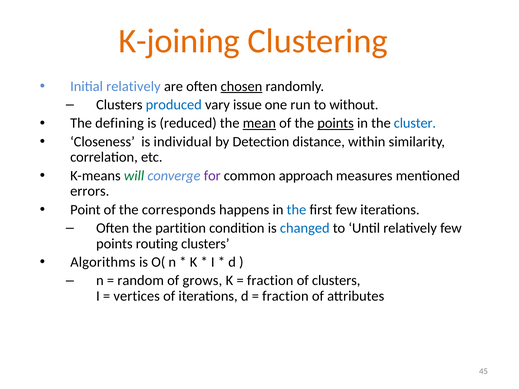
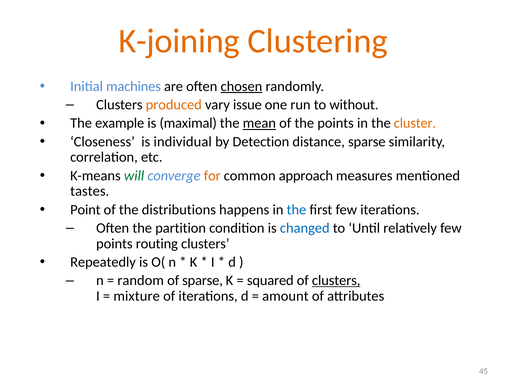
Initial relatively: relatively -> machines
produced colour: blue -> orange
defining: defining -> example
reduced: reduced -> maximal
points at (336, 123) underline: present -> none
cluster colour: blue -> orange
distance within: within -> sparse
for colour: purple -> orange
errors: errors -> tastes
corresponds: corresponds -> distributions
Algorithms: Algorithms -> Repeatedly
of grows: grows -> sparse
fraction at (270, 281): fraction -> squared
clusters at (336, 281) underline: none -> present
vertices: vertices -> mixture
fraction at (285, 296): fraction -> amount
